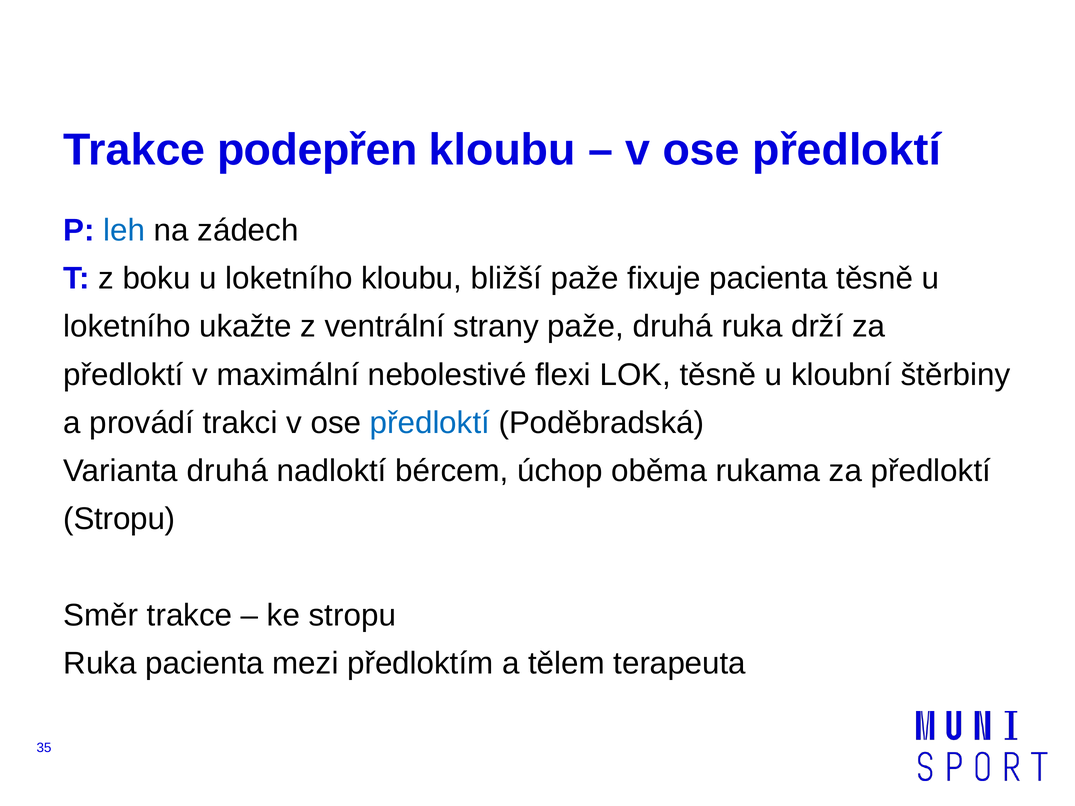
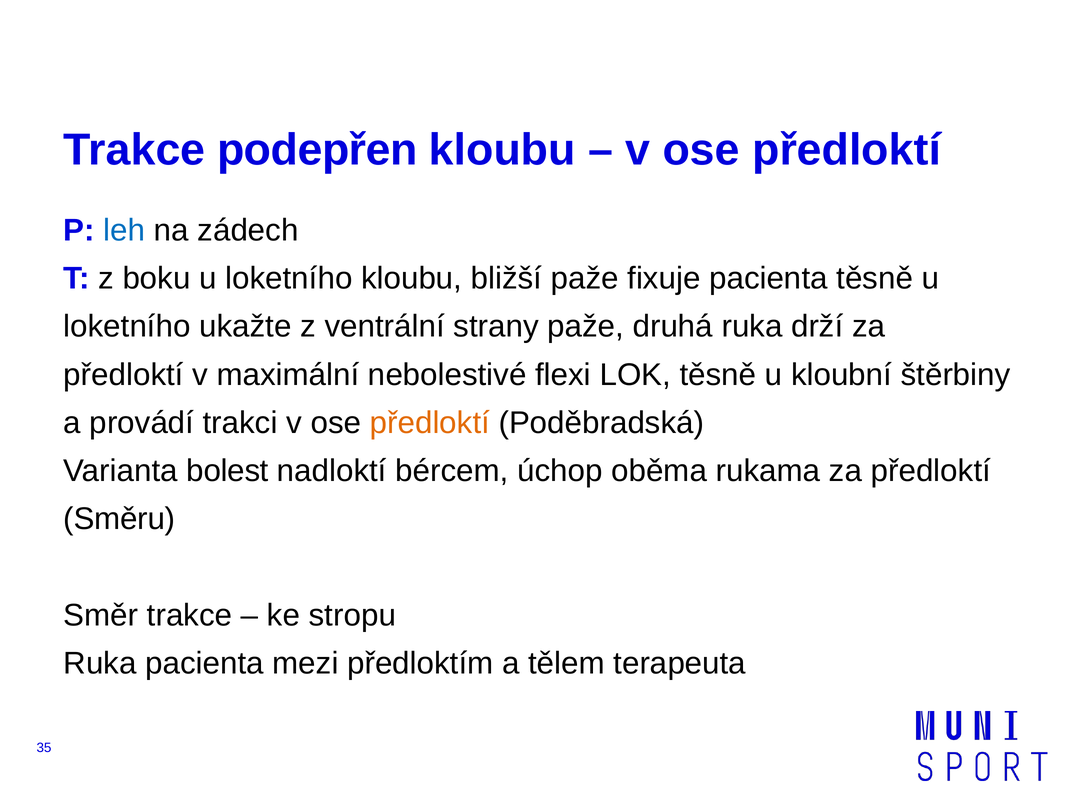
předloktí at (430, 423) colour: blue -> orange
Varianta druhá: druhá -> bolest
Stropu at (119, 519): Stropu -> Směru
